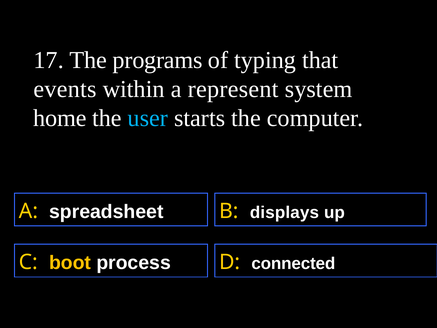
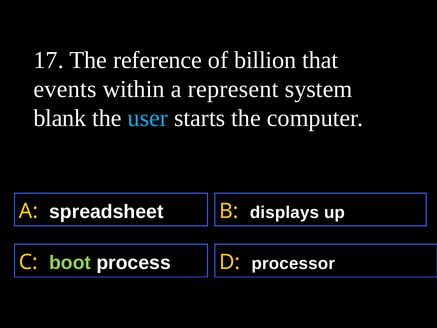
programs: programs -> reference
typing: typing -> billion
home: home -> blank
boot colour: yellow -> light green
connected: connected -> processor
